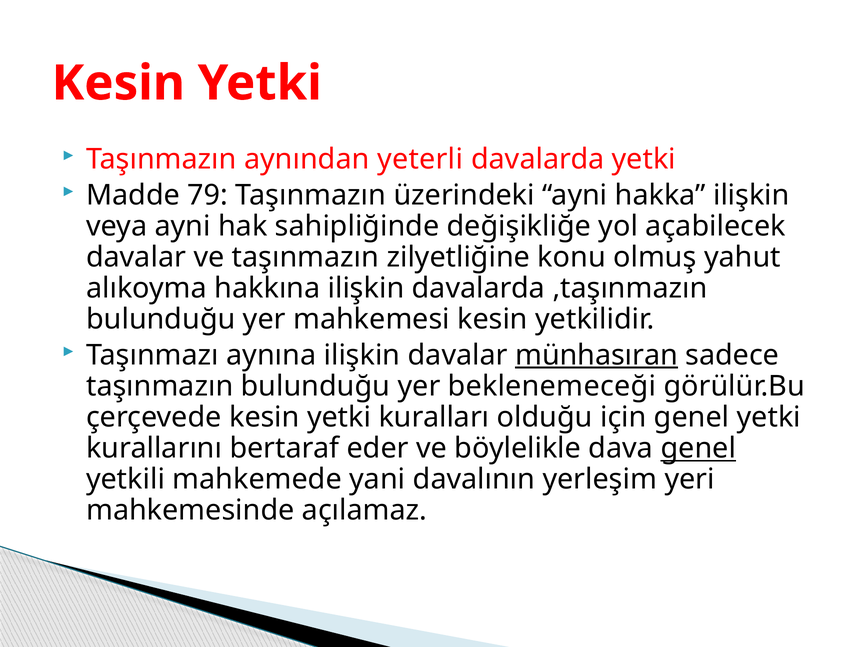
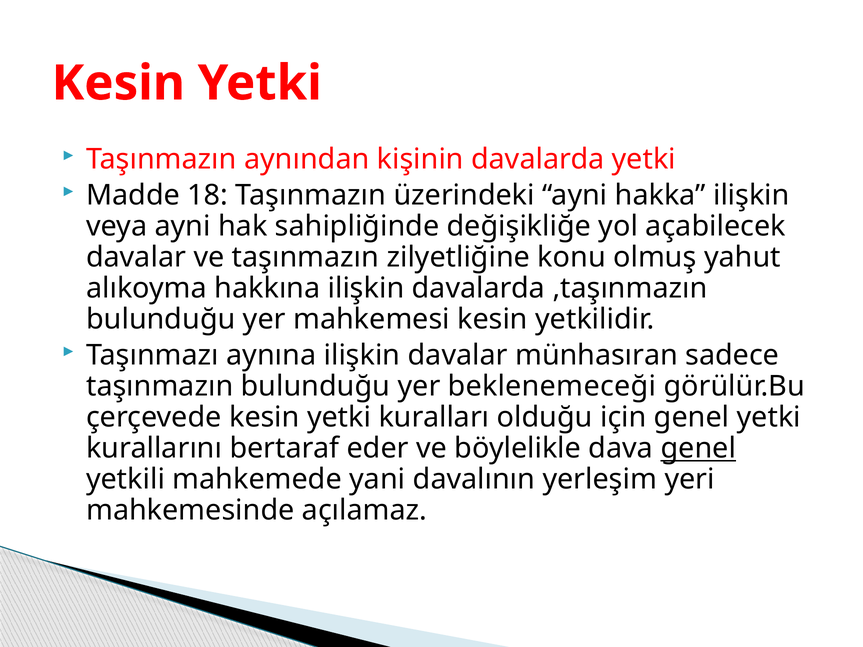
yeterli: yeterli -> kişinin
79: 79 -> 18
münhasıran underline: present -> none
